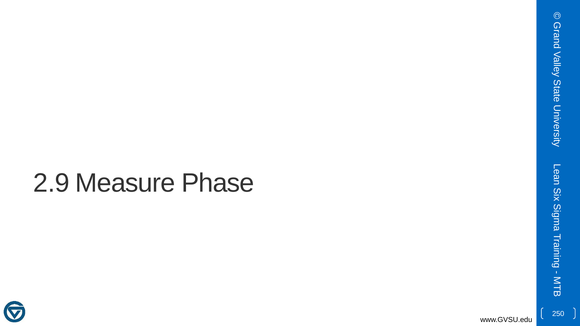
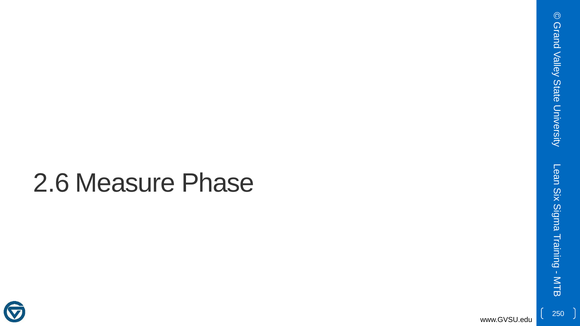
2.9: 2.9 -> 2.6
